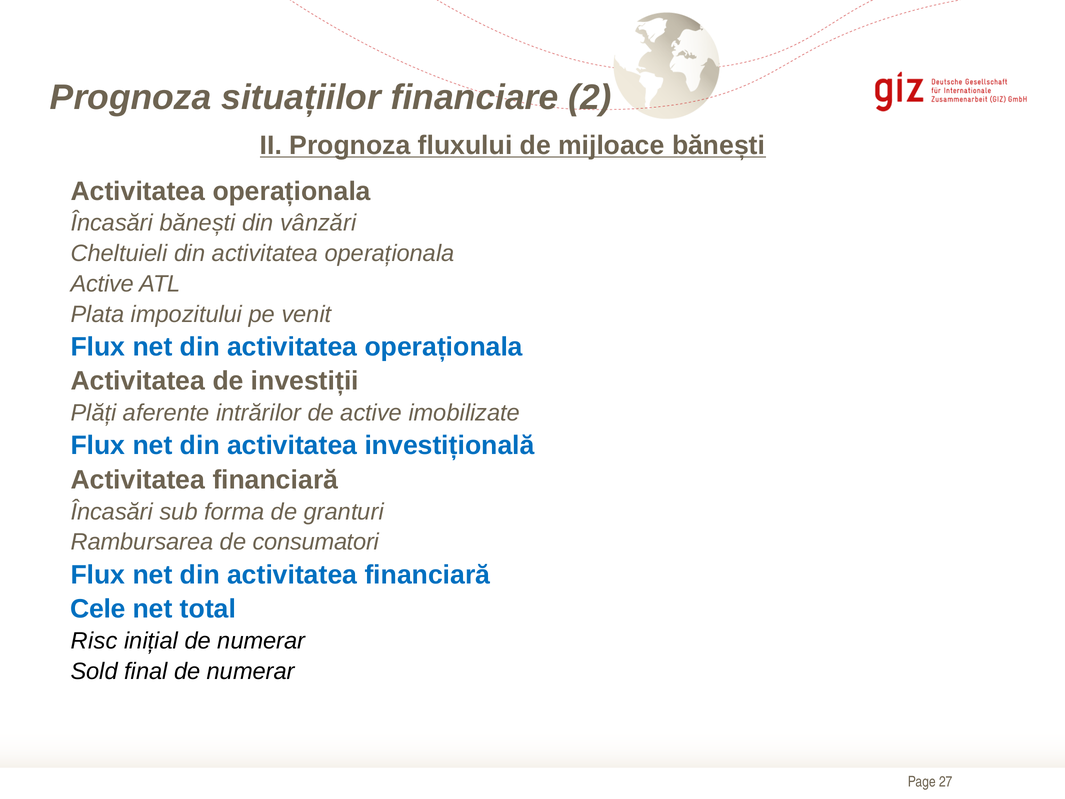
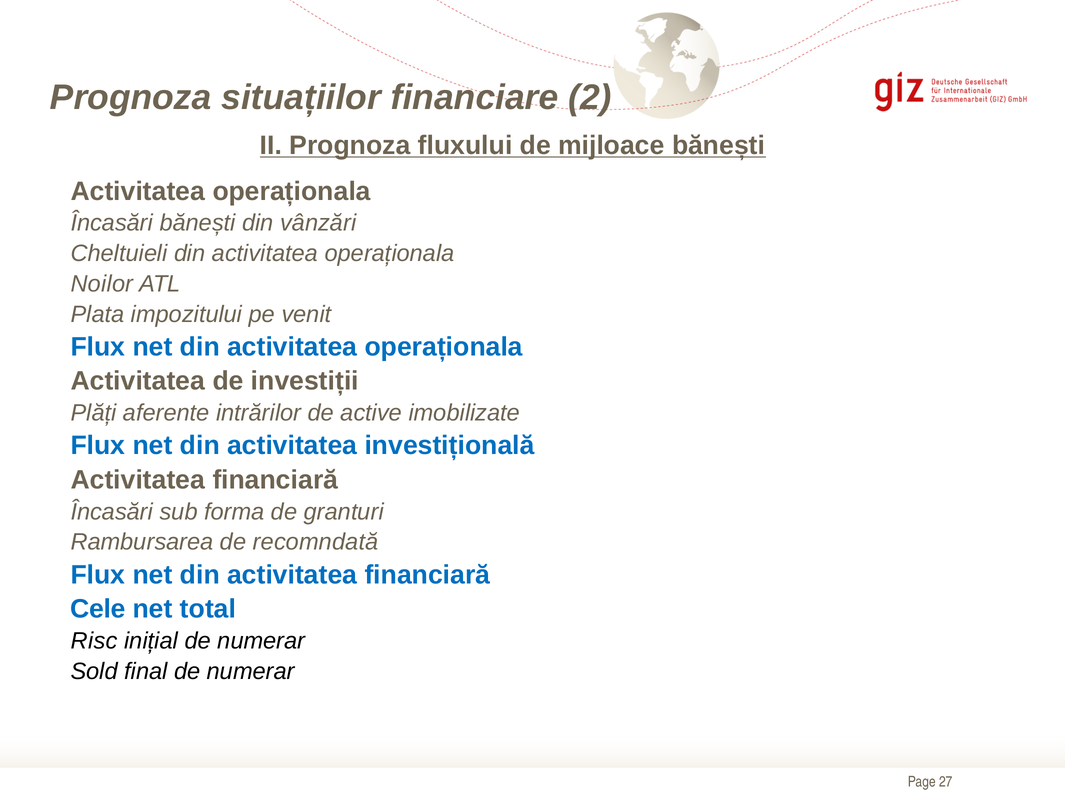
Active at (102, 284): Active -> Noilor
consumatori: consumatori -> recomndată
